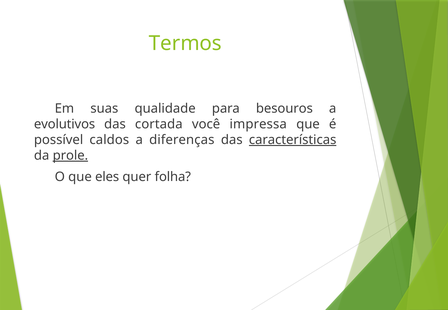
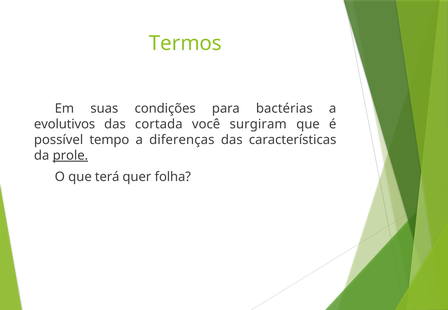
qualidade: qualidade -> condições
besouros: besouros -> bactérias
impressa: impressa -> surgiram
caldos: caldos -> tempo
características underline: present -> none
eles: eles -> terá
